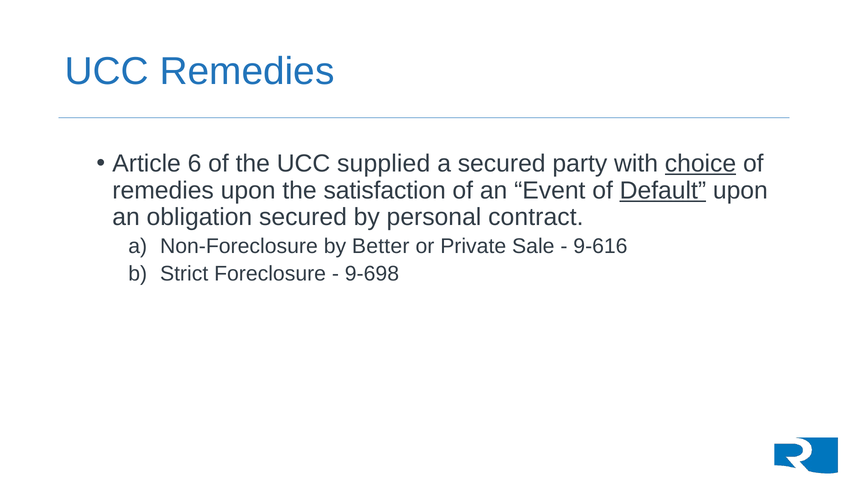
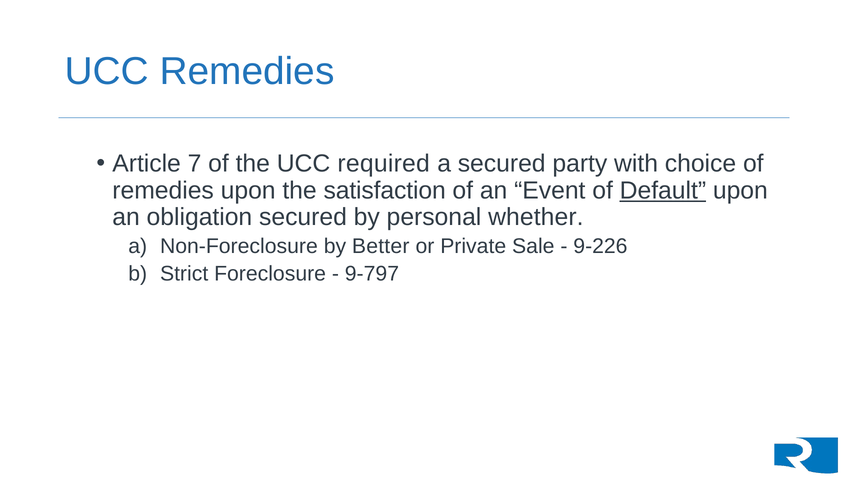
6: 6 -> 7
supplied: supplied -> required
choice underline: present -> none
contract: contract -> whether
9-616: 9-616 -> 9-226
9-698: 9-698 -> 9-797
